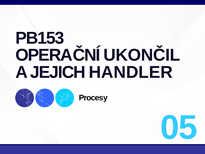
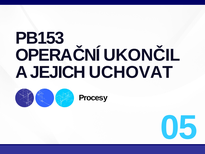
HANDLER: HANDLER -> UCHOVAT
